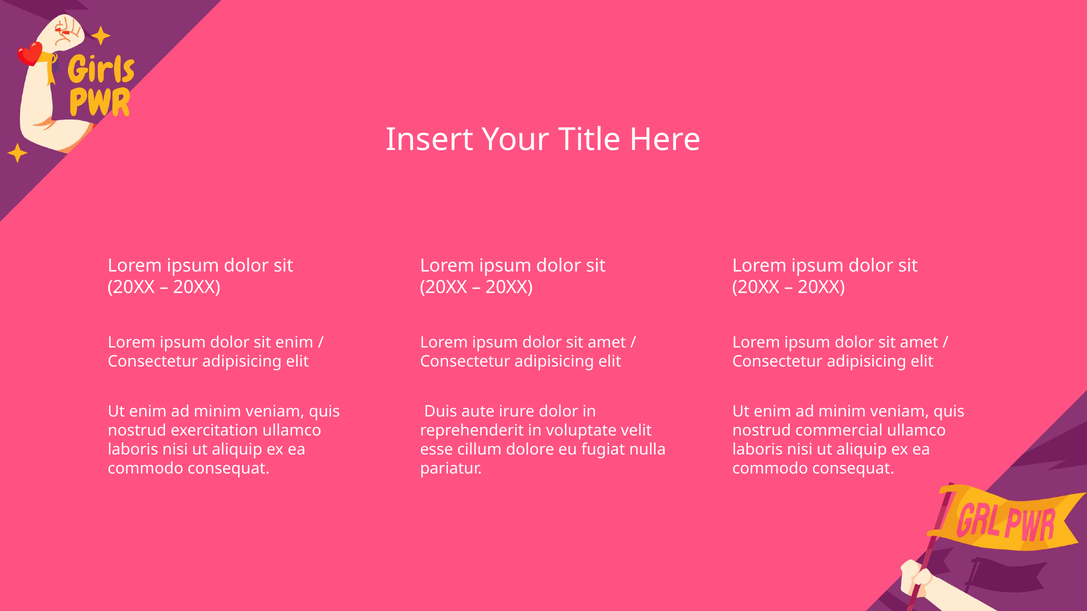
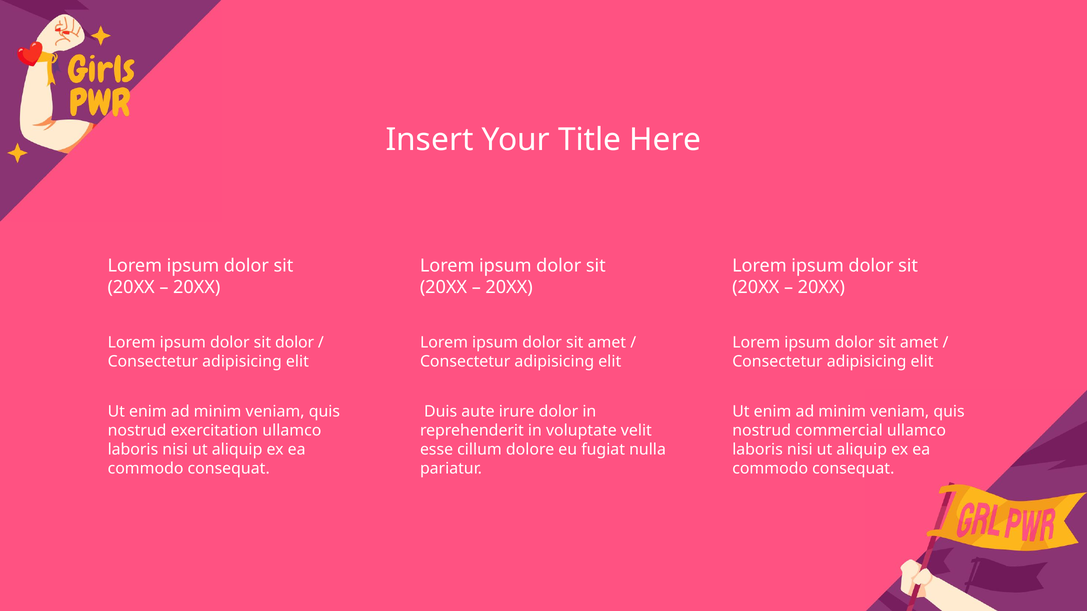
sit enim: enim -> dolor
